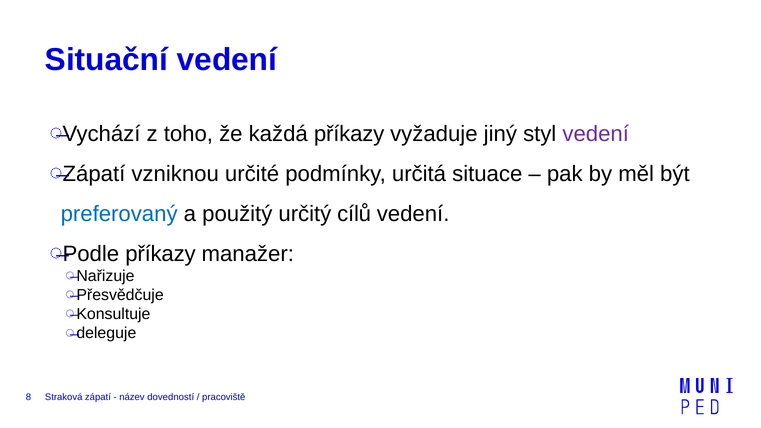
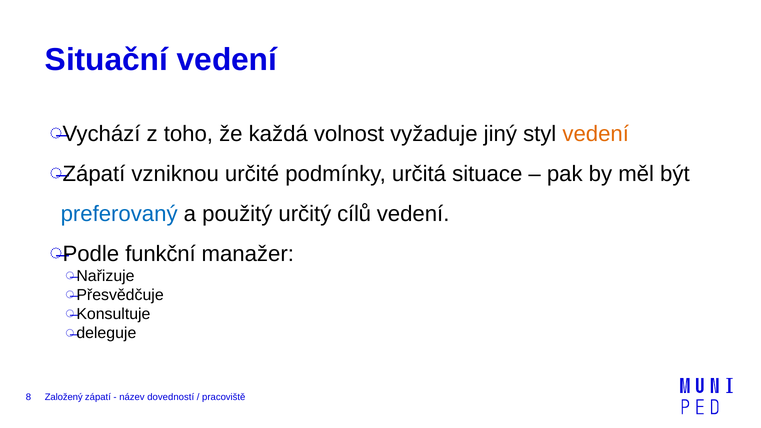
každá příkazy: příkazy -> volnost
vedení at (596, 134) colour: purple -> orange
Podle příkazy: příkazy -> funkční
Straková: Straková -> Založený
